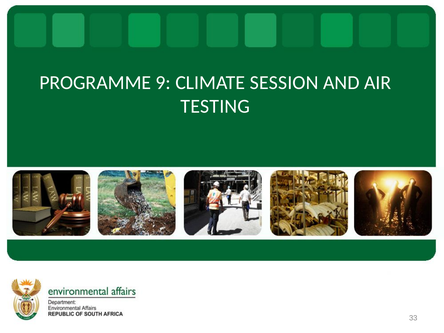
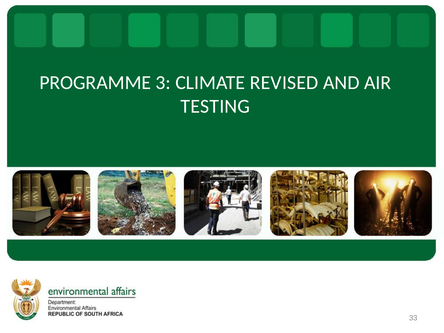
9: 9 -> 3
SESSION: SESSION -> REVISED
